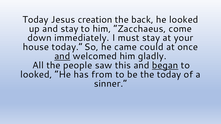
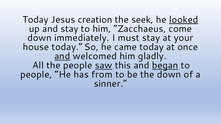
back: back -> seek
looked at (184, 20) underline: none -> present
came could: could -> today
saw underline: none -> present
looked at (36, 75): looked -> people
the today: today -> down
